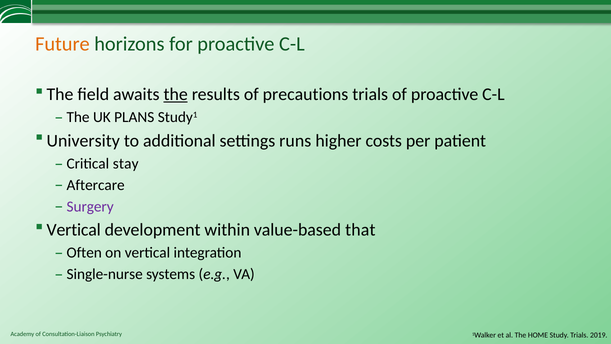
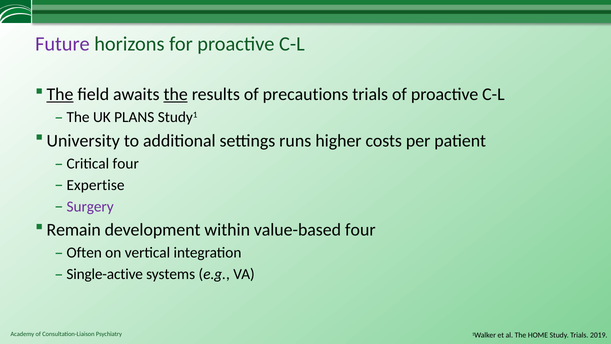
Future colour: orange -> purple
The at (60, 94) underline: none -> present
Critical stay: stay -> four
Aftercare: Aftercare -> Expertise
Vertical at (74, 230): Vertical -> Remain
value-based that: that -> four
Single-nurse: Single-nurse -> Single-active
